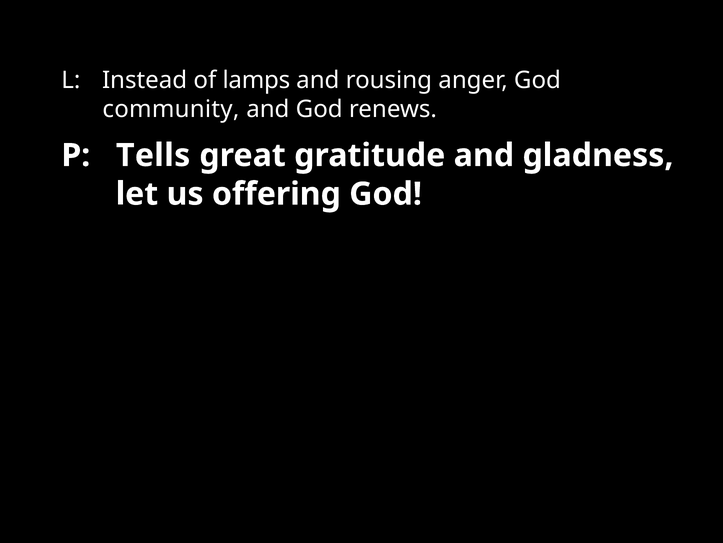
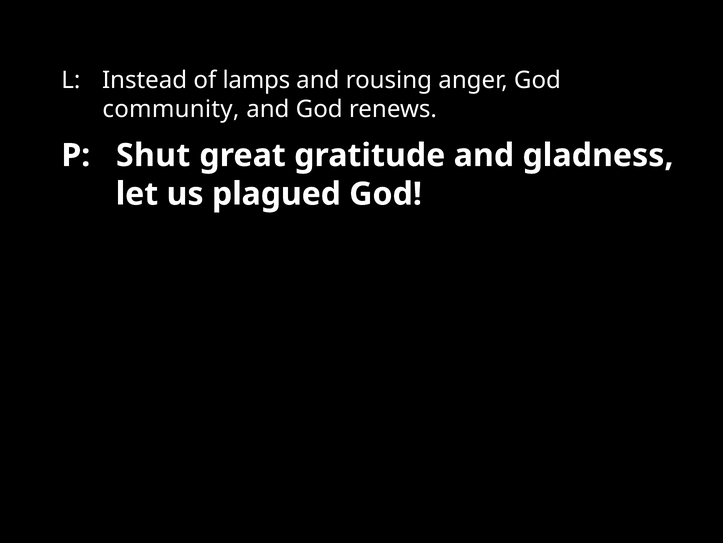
Tells: Tells -> Shut
offering: offering -> plagued
